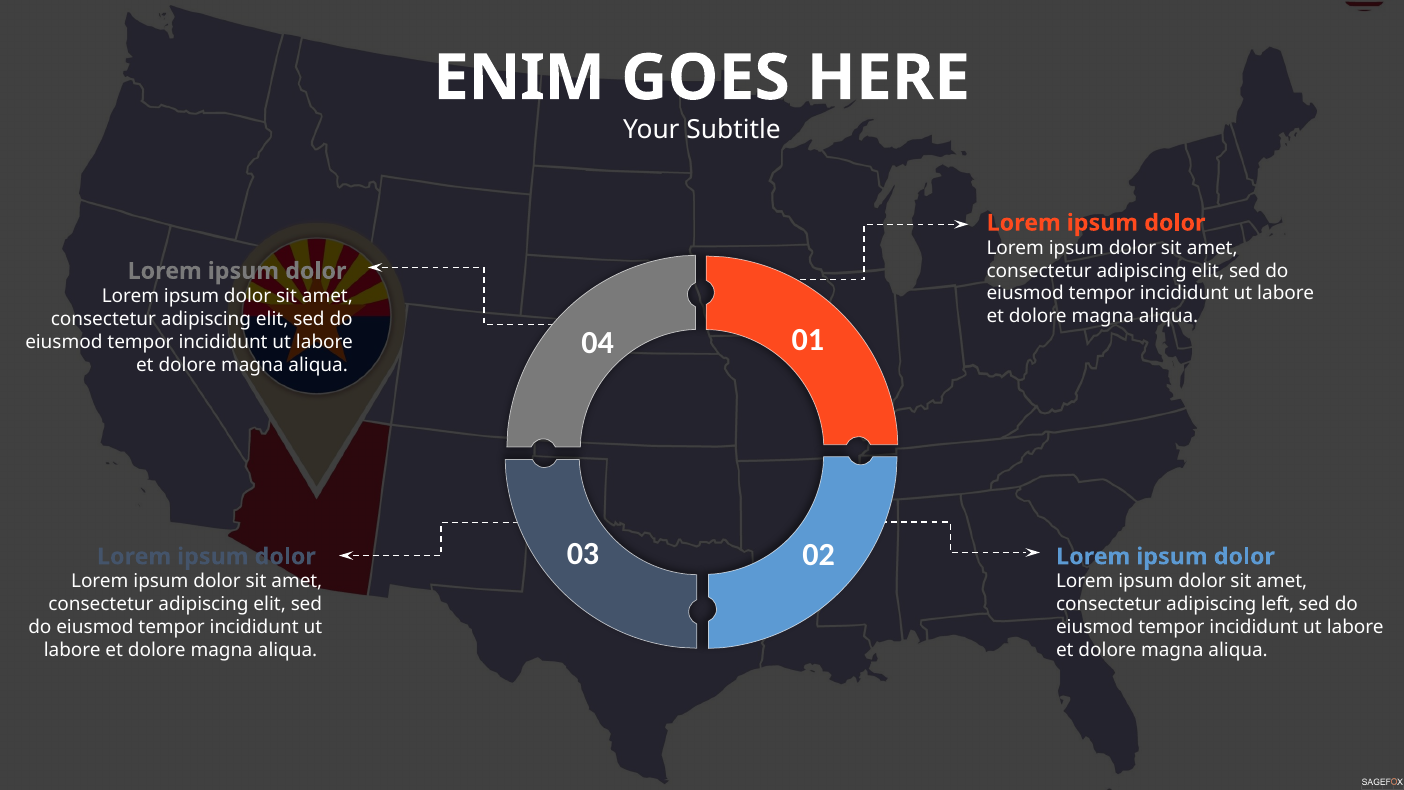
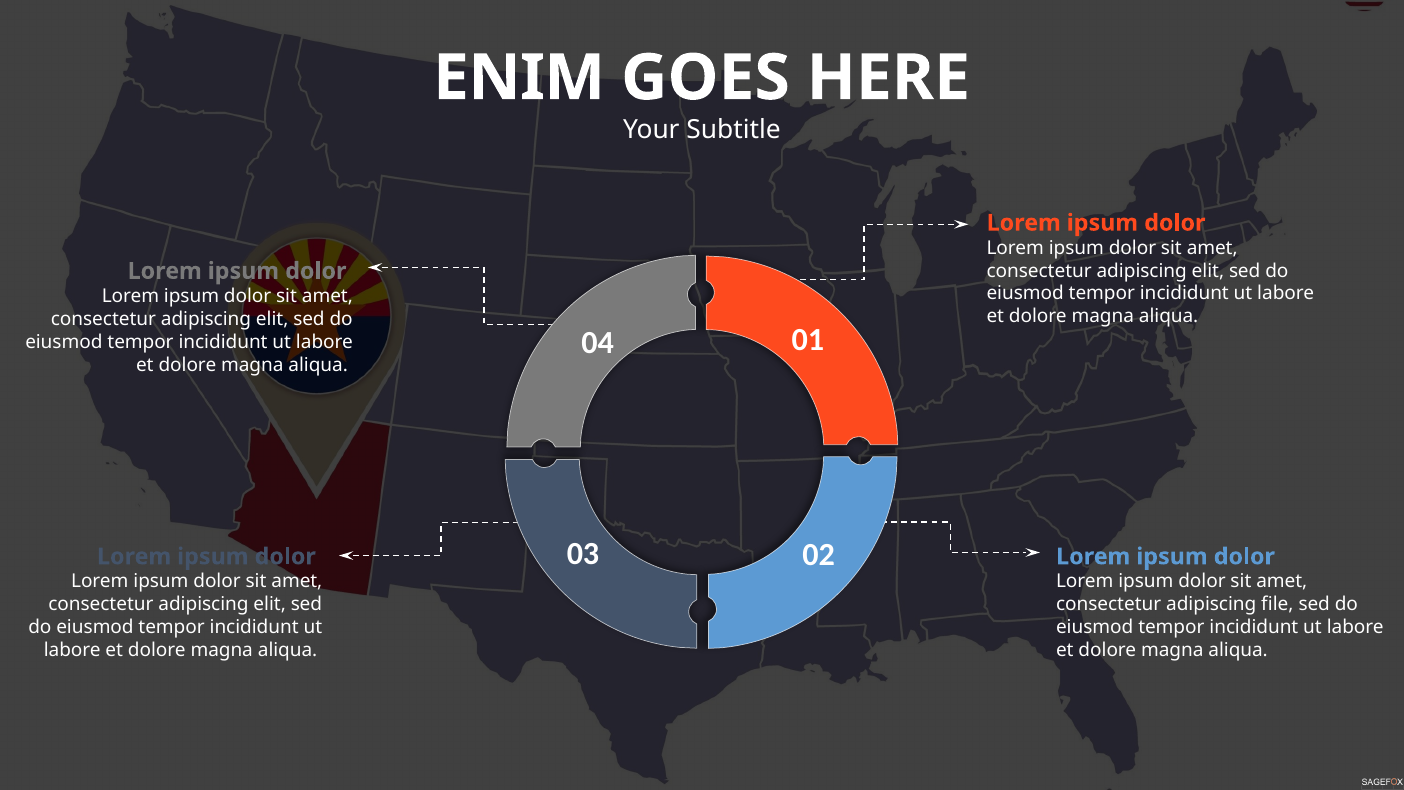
left: left -> file
